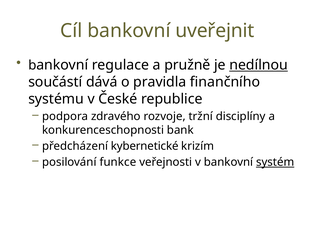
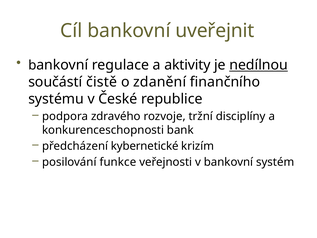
pružně: pružně -> aktivity
dává: dává -> čistě
pravidla: pravidla -> zdanění
systém underline: present -> none
